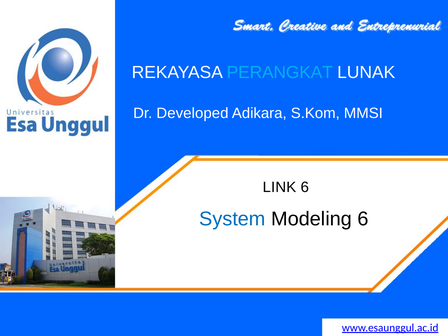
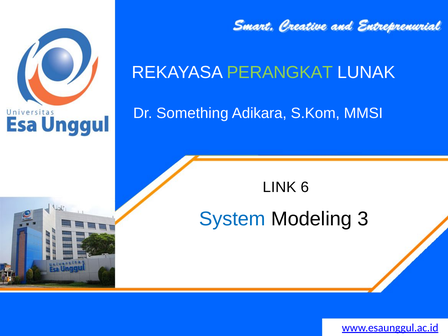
PERANGKAT colour: light blue -> light green
Developed: Developed -> Something
Modeling 6: 6 -> 3
